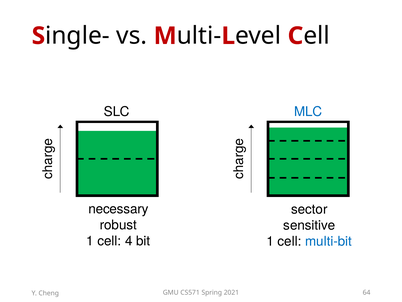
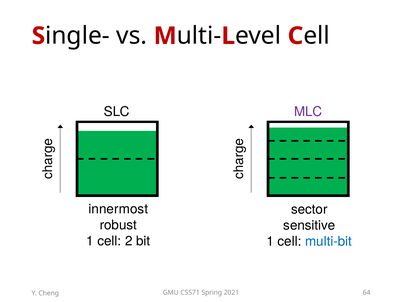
MLC colour: blue -> purple
necessary: necessary -> innermost
4: 4 -> 2
